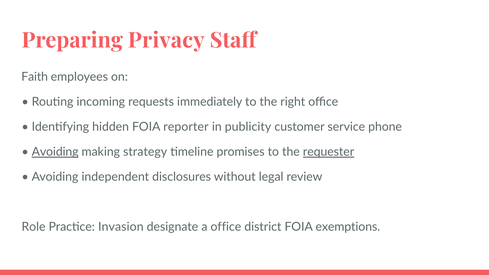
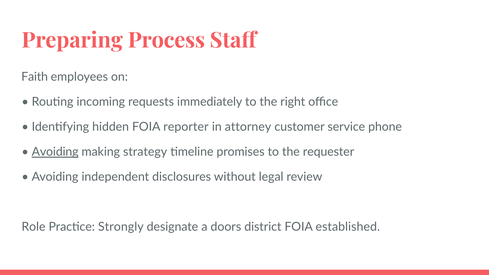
Privacy: Privacy -> Process
publicity: publicity -> attorney
requester underline: present -> none
Invasion: Invasion -> Strongly
a office: office -> doors
exemptions: exemptions -> established
